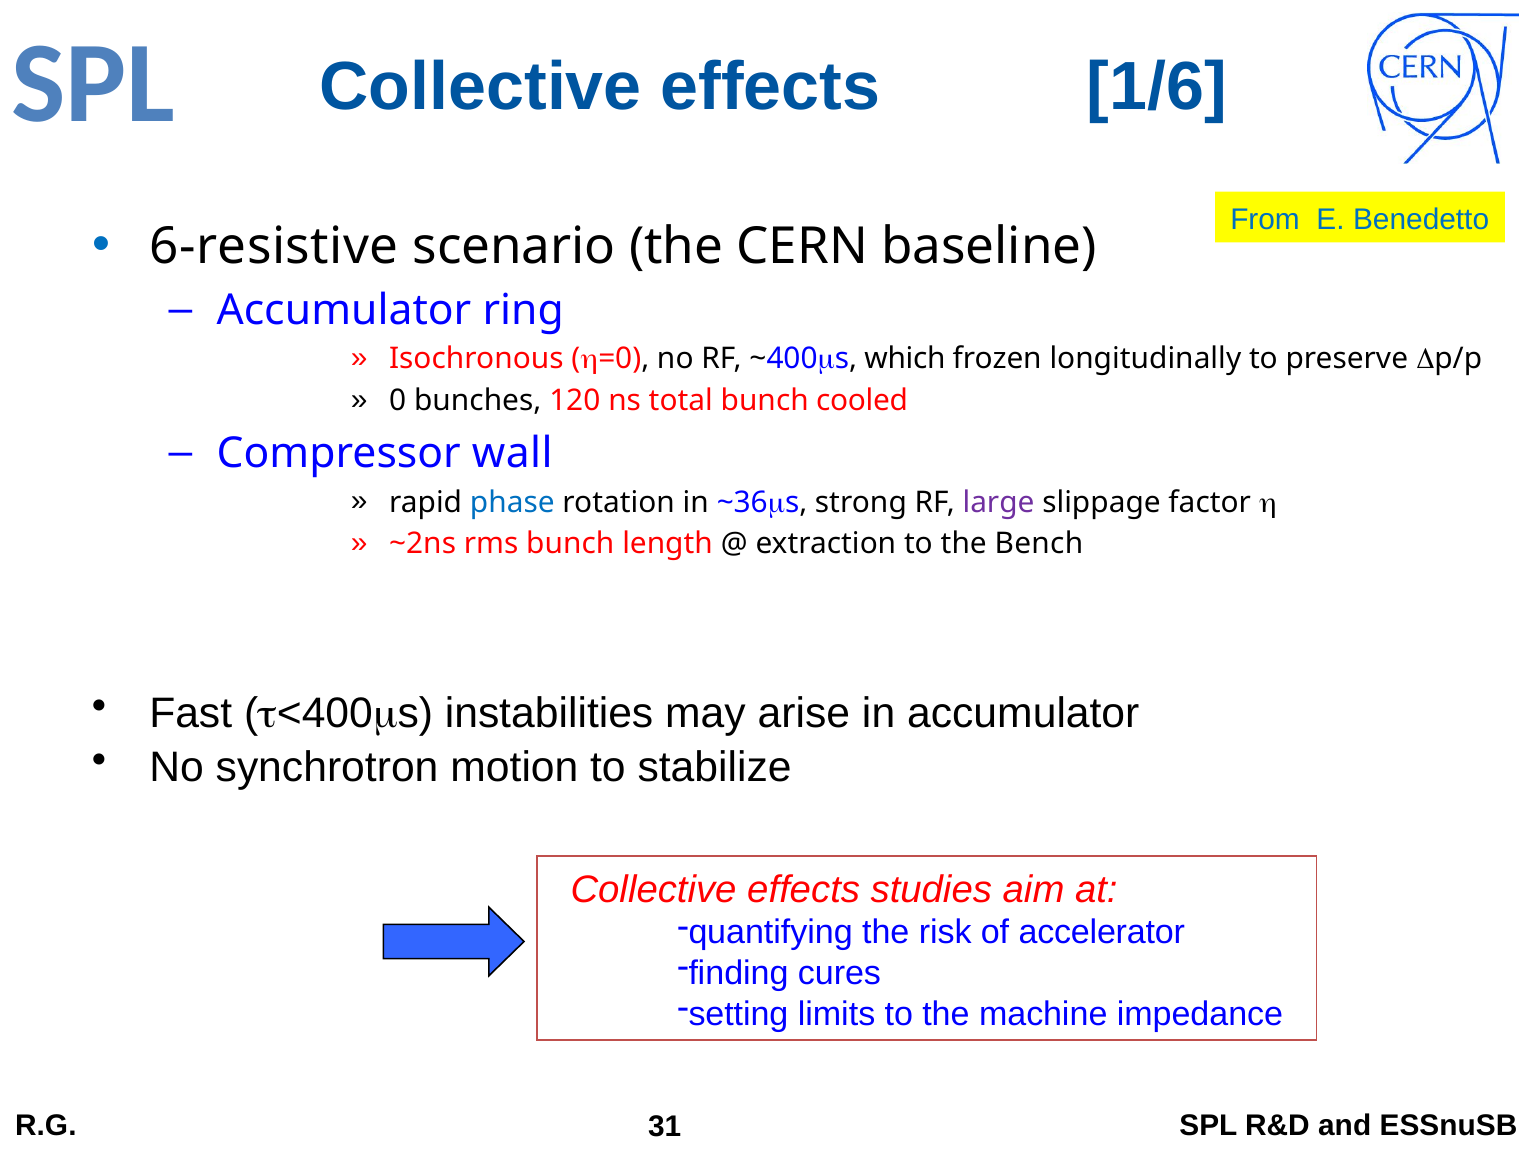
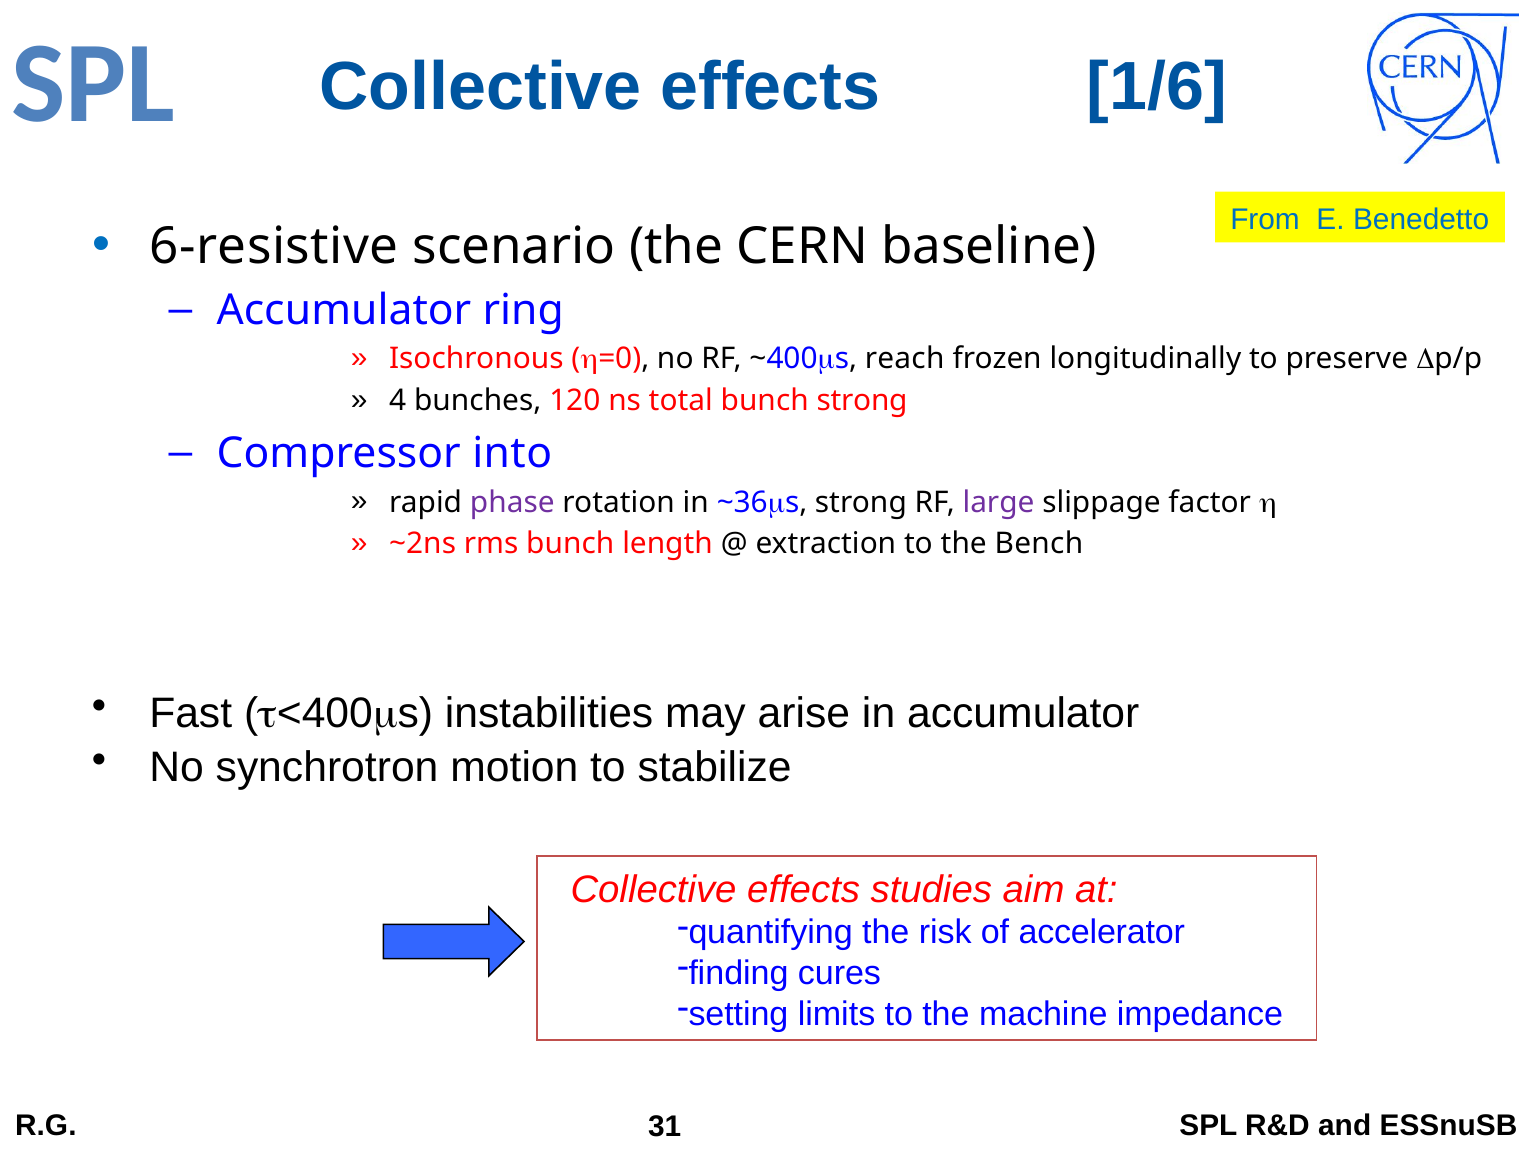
which: which -> reach
0: 0 -> 4
bunch cooled: cooled -> strong
wall: wall -> into
phase colour: blue -> purple
